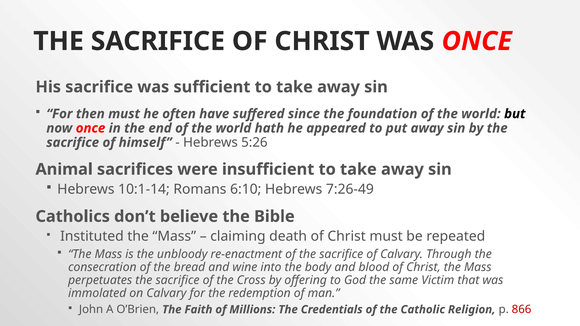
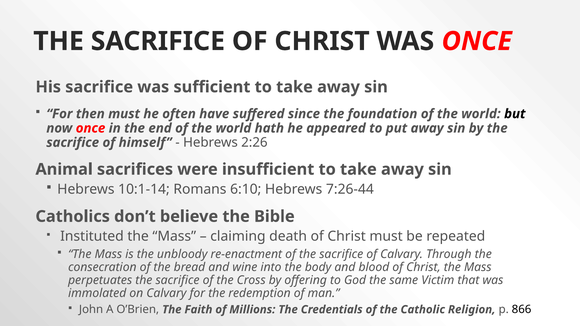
5:26: 5:26 -> 2:26
7:26-49: 7:26-49 -> 7:26-44
866 colour: red -> black
